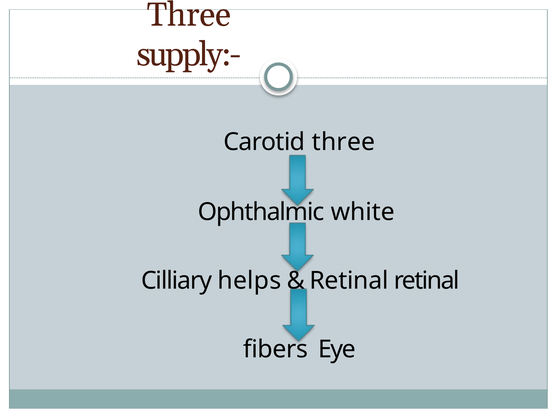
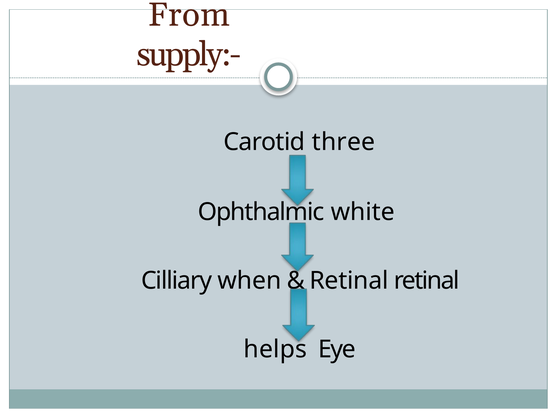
Three at (189, 15): Three -> From
helps: helps -> when
fibers: fibers -> helps
